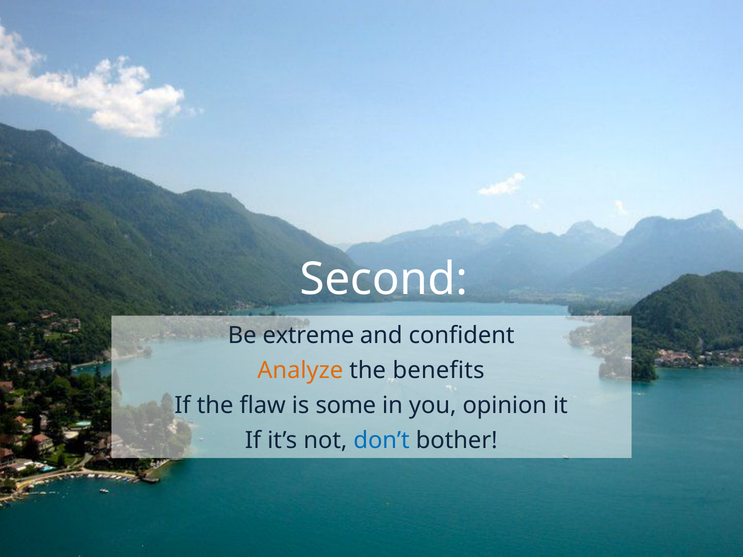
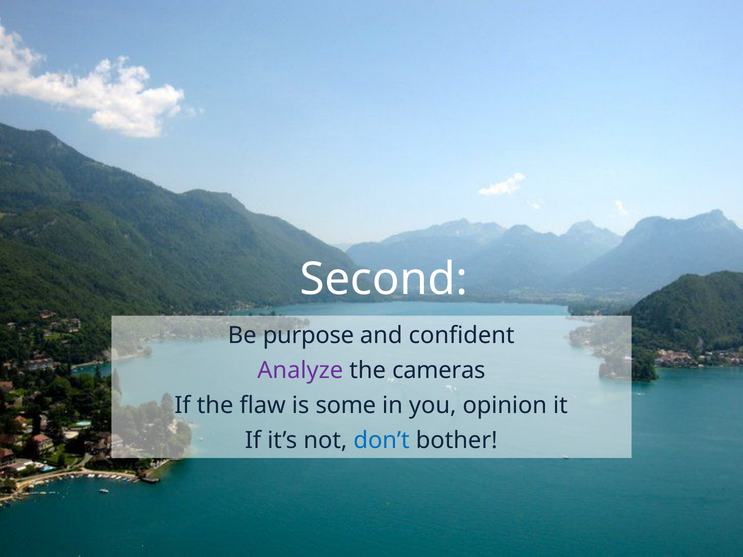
extreme: extreme -> purpose
Analyze colour: orange -> purple
benefits: benefits -> cameras
